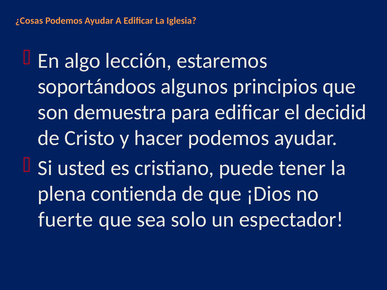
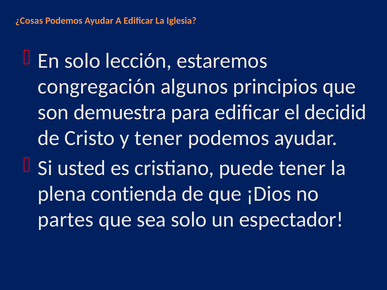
En algo: algo -> solo
soportándoos: soportándoos -> congregación
y hacer: hacer -> tener
fuerte: fuerte -> partes
